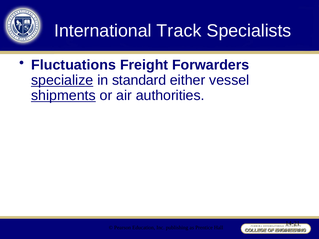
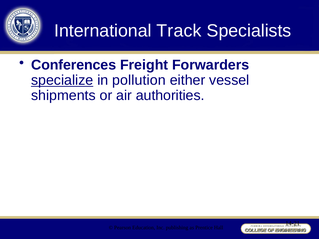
Fluctuations: Fluctuations -> Conferences
standard: standard -> pollution
shipments underline: present -> none
